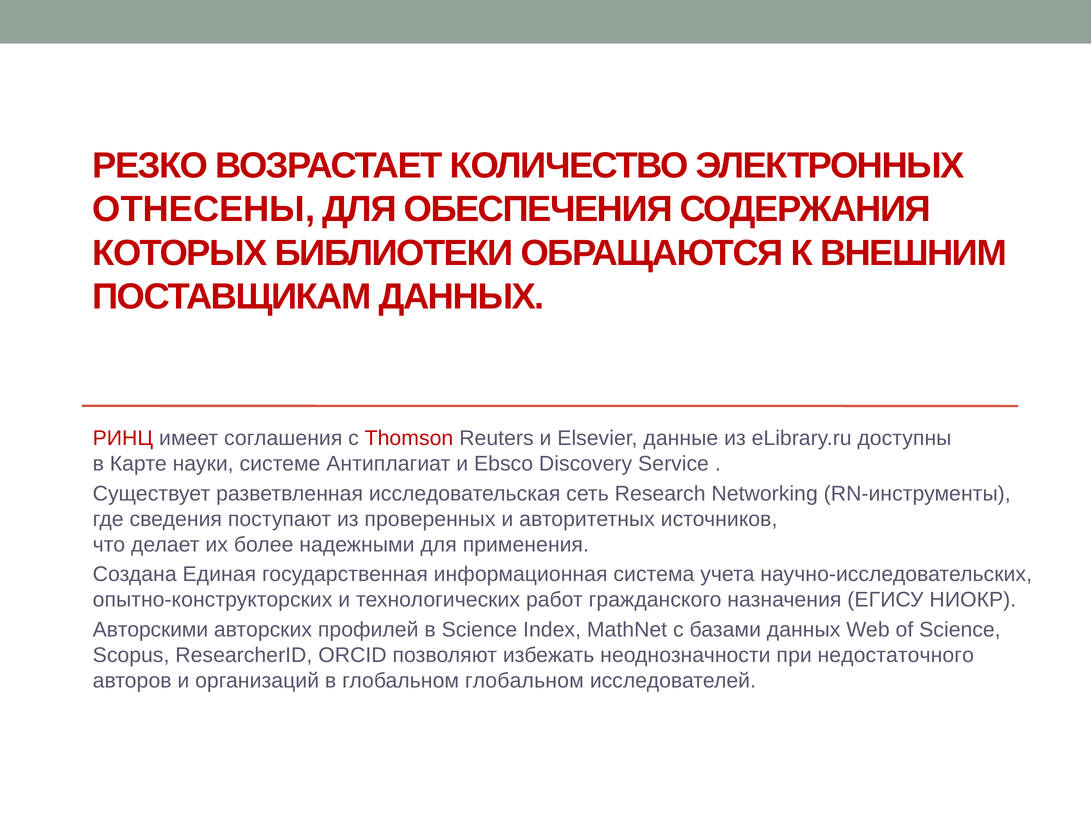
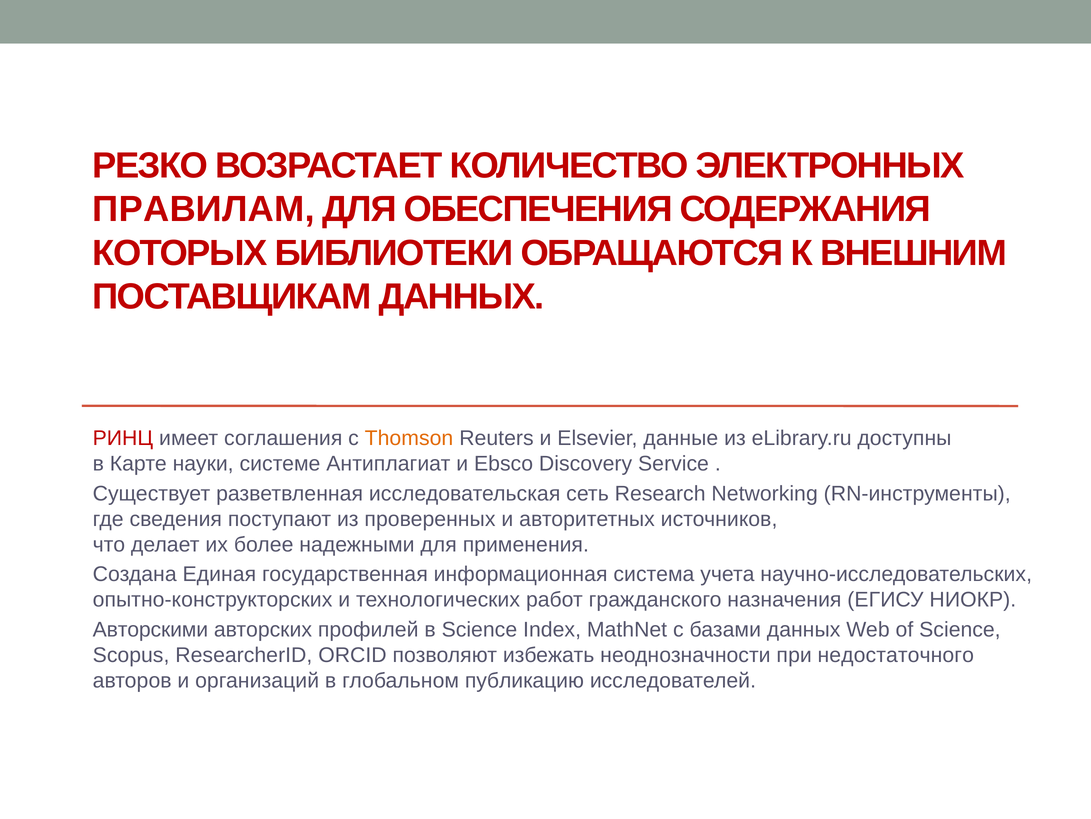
ОТНЕСЕНЫ: ОТНЕСЕНЫ -> ПРАВИЛАМ
Thomson colour: red -> orange
глобальном глобальном: глобальном -> публикацию
